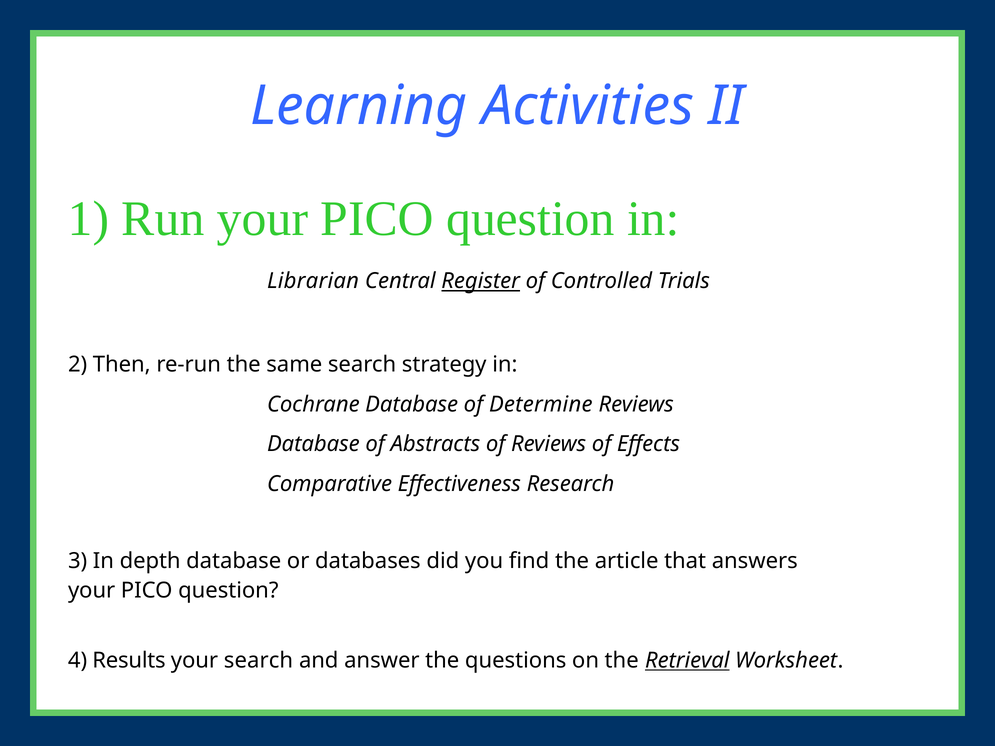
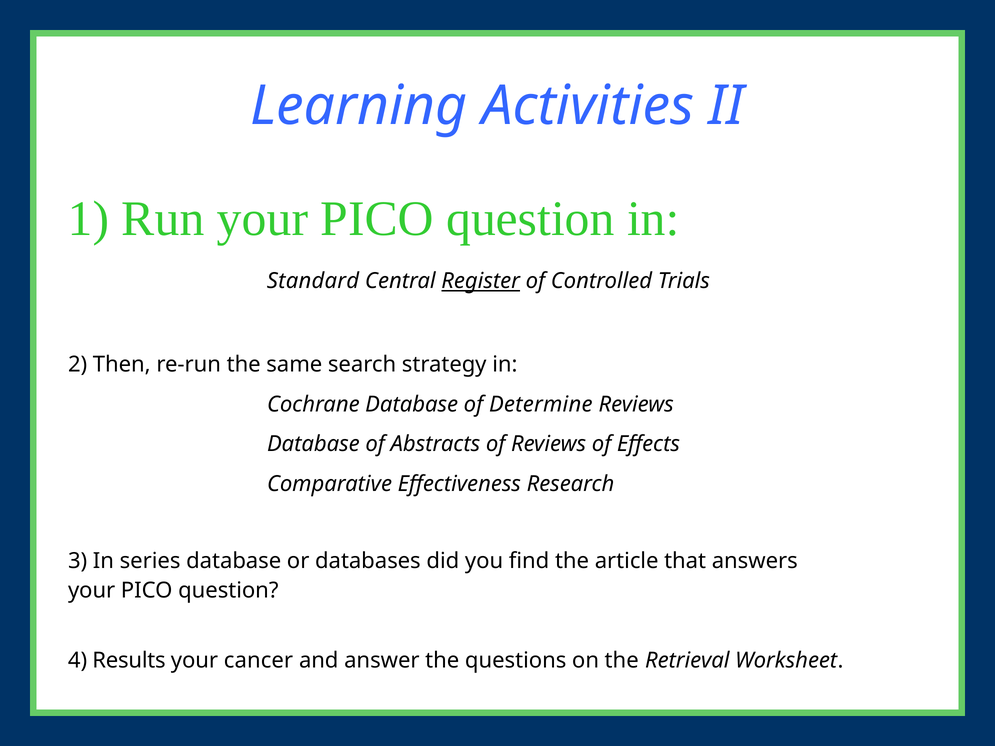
Librarian: Librarian -> Standard
depth: depth -> series
your search: search -> cancer
Retrieval underline: present -> none
